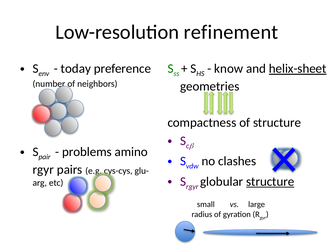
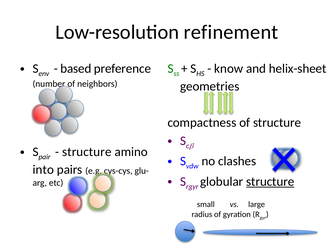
today: today -> based
helix-sheet underline: present -> none
problems at (87, 152): problems -> structure
rgyr at (43, 170): rgyr -> into
